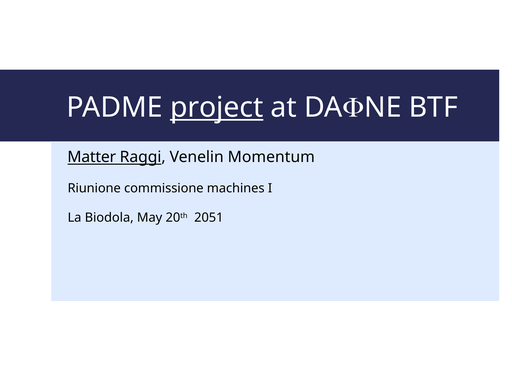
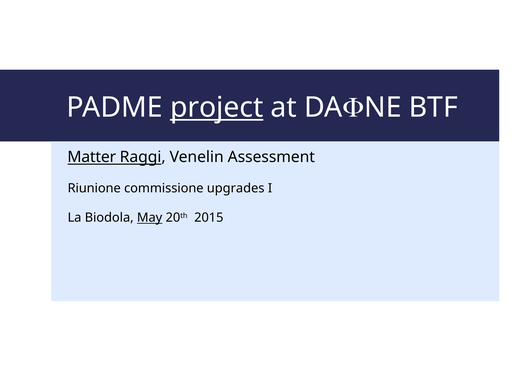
Momentum: Momentum -> Assessment
machines: machines -> upgrades
May underline: none -> present
2051: 2051 -> 2015
